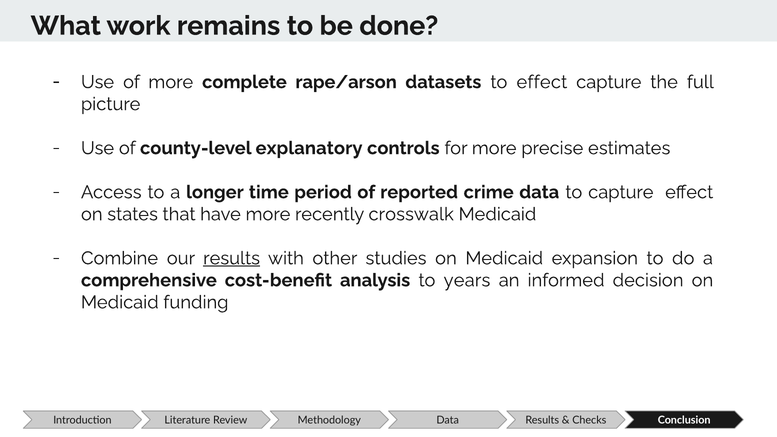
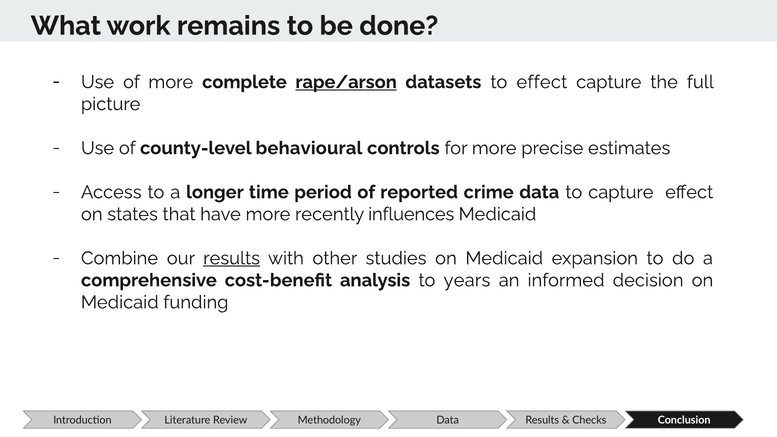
rape/arson underline: none -> present
explanatory: explanatory -> behavioural
crosswalk: crosswalk -> influences
